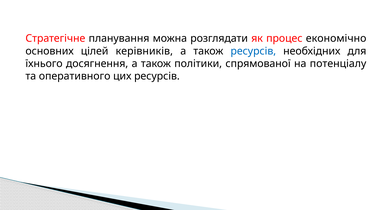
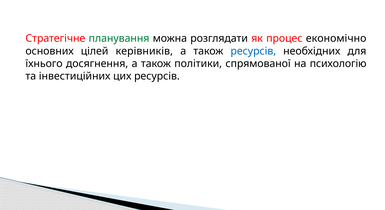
планування colour: black -> green
потенцiалу: потенцiалу -> психологiю
оперативного: оперативного -> iнвестицiйних
